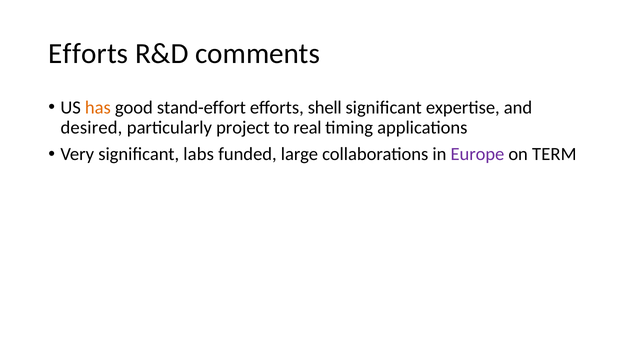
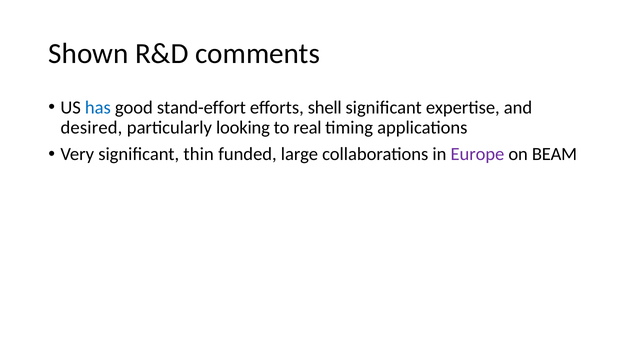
Efforts at (88, 53): Efforts -> Shown
has colour: orange -> blue
project: project -> looking
labs: labs -> thin
TERM: TERM -> BEAM
